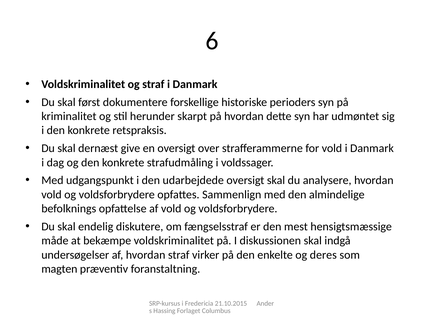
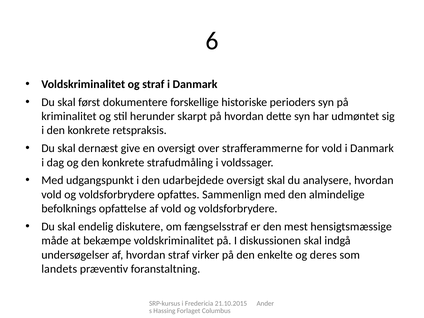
magten: magten -> landets
